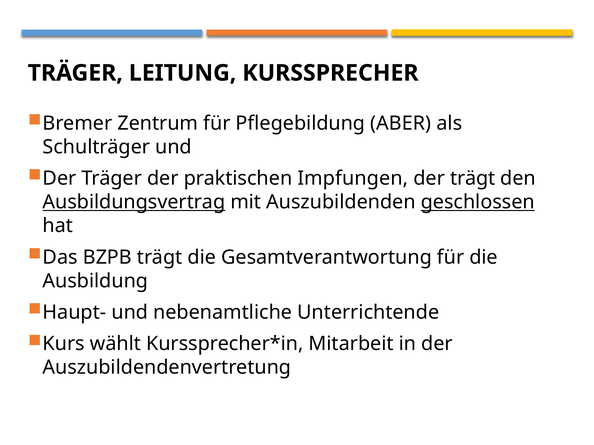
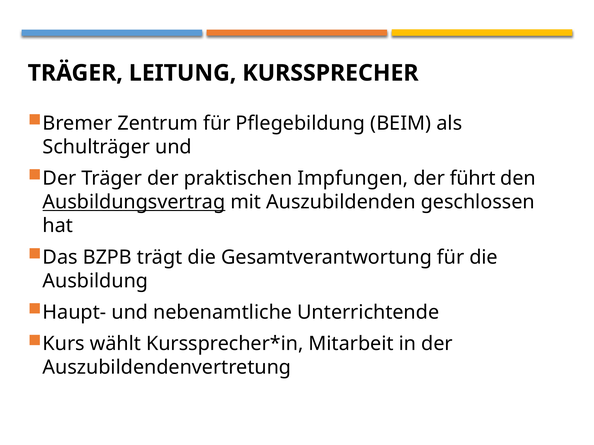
ABER: ABER -> BEIM
der trägt: trägt -> führt
geschlossen underline: present -> none
